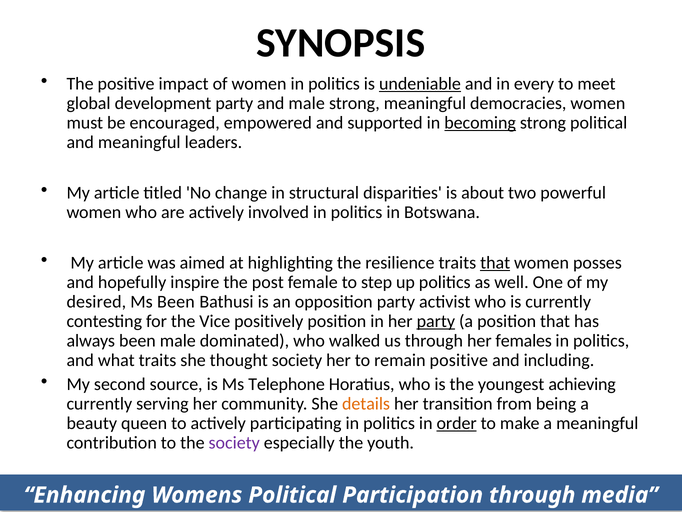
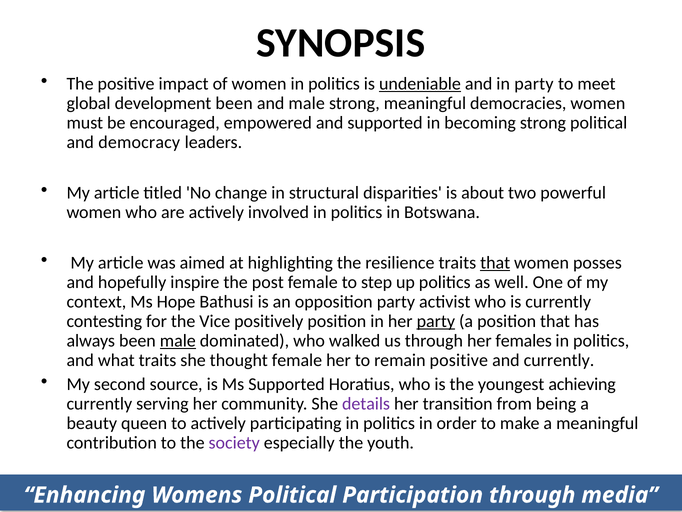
in every: every -> party
development party: party -> been
becoming underline: present -> none
and meaningful: meaningful -> democracy
desired: desired -> context
Ms Been: Been -> Hope
male at (178, 340) underline: none -> present
thought society: society -> female
and including: including -> currently
Ms Telephone: Telephone -> Supported
details colour: orange -> purple
order underline: present -> none
